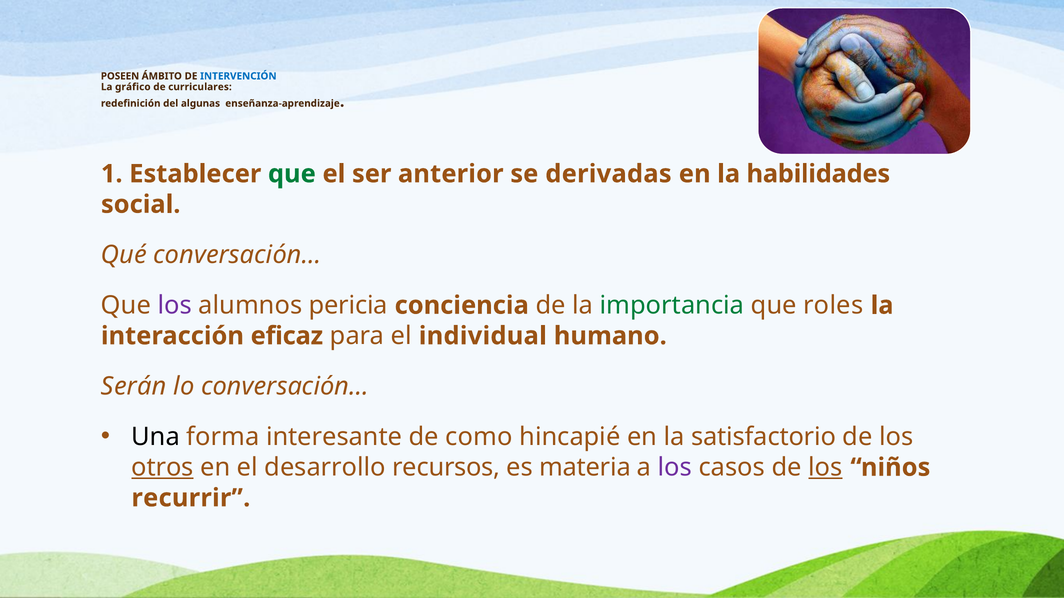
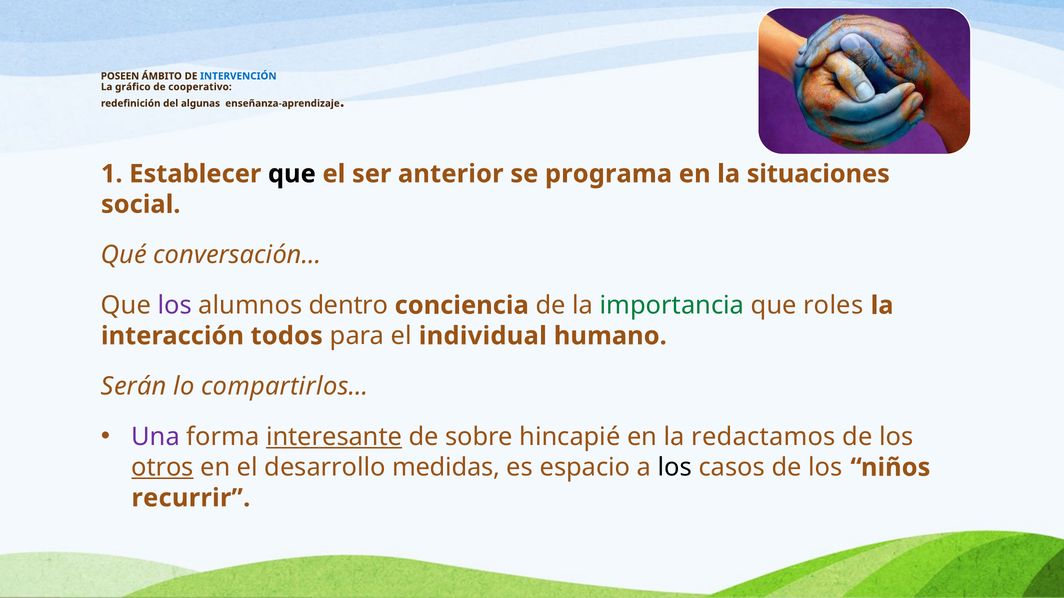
curriculares: curriculares -> cooperativo
que at (292, 174) colour: green -> black
derivadas: derivadas -> programa
habilidades: habilidades -> situaciones
pericia: pericia -> dentro
eficaz: eficaz -> todos
lo conversación…: conversación… -> compartirlos…
Una colour: black -> purple
interesante underline: none -> present
como: como -> sobre
satisfactorio: satisfactorio -> redactamos
recursos: recursos -> medidas
materia: materia -> espacio
los at (675, 468) colour: purple -> black
los at (825, 468) underline: present -> none
